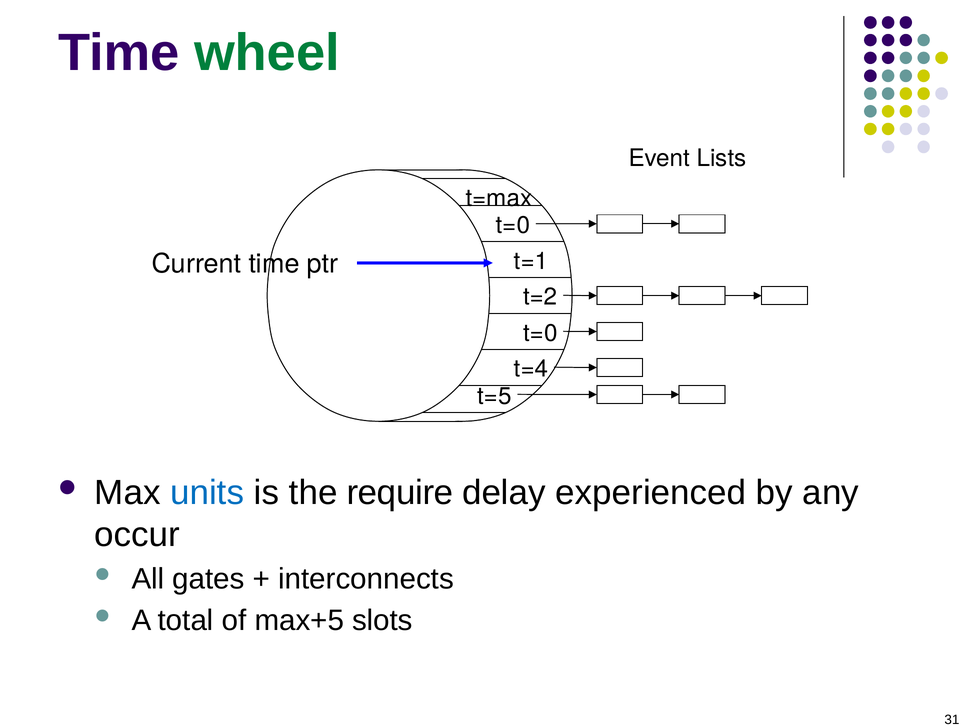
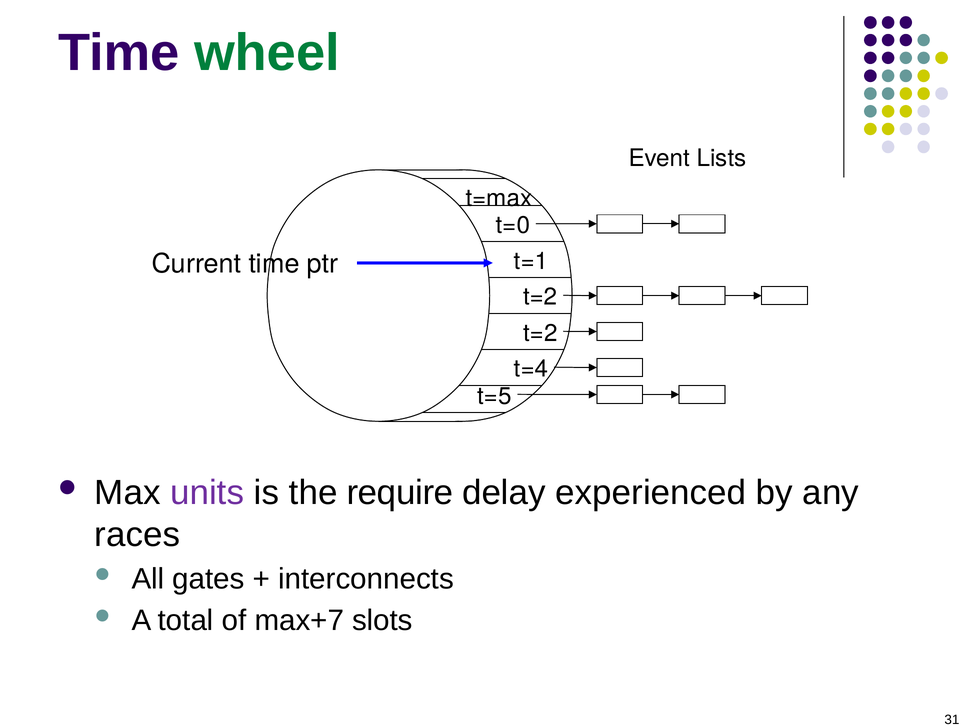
t=0 at (540, 333): t=0 -> t=2
units colour: blue -> purple
occur: occur -> races
max+5: max+5 -> max+7
